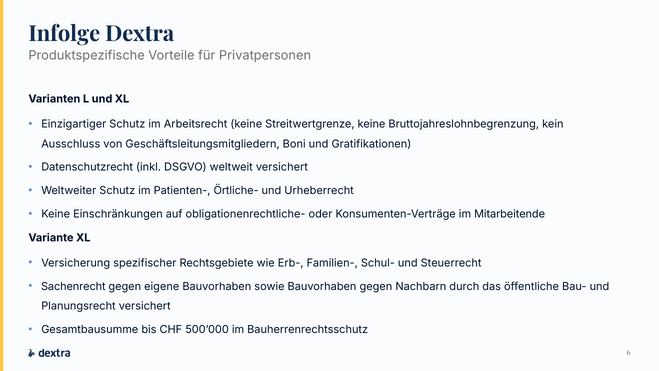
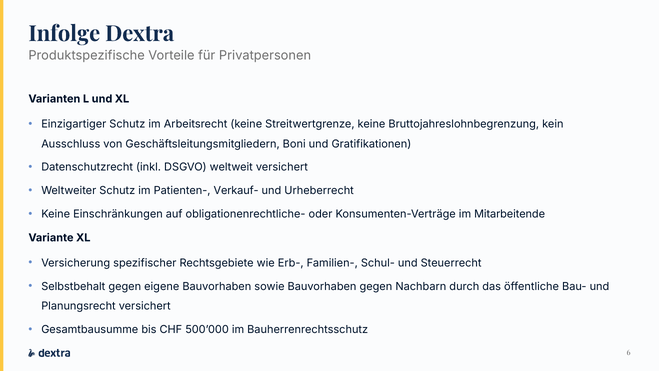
Örtliche-: Örtliche- -> Verkauf-
Sachenrecht: Sachenrecht -> Selbstbehalt
